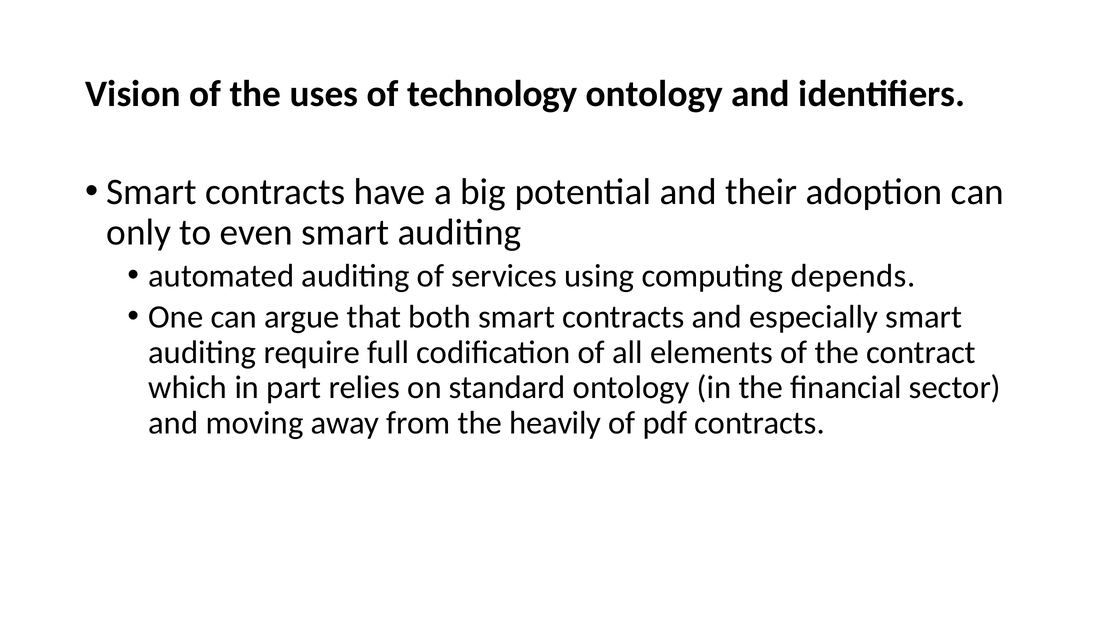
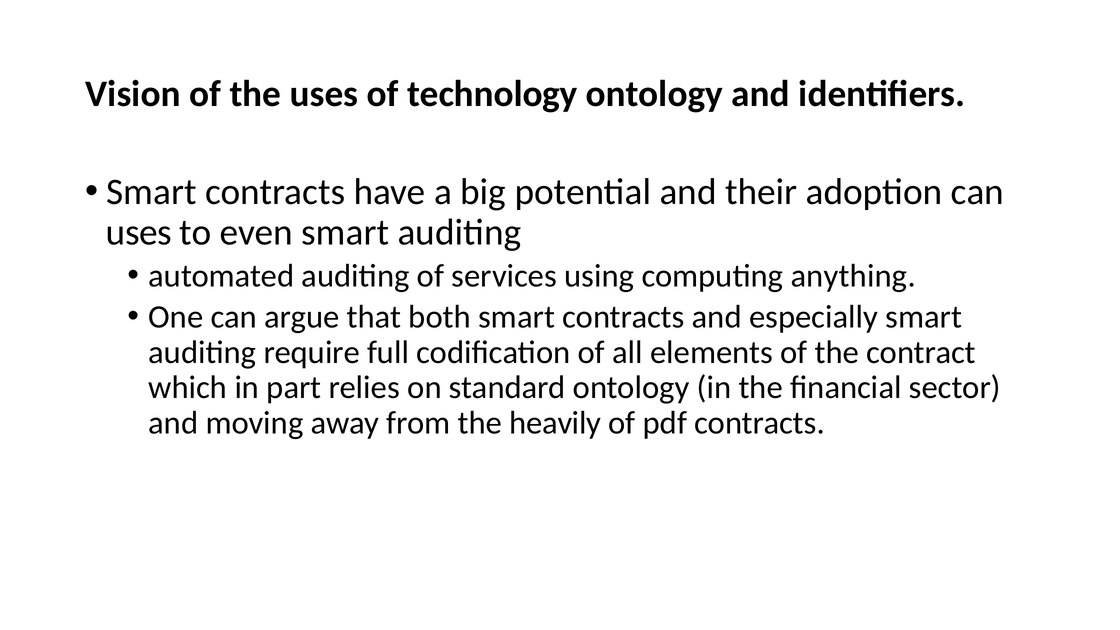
only at (139, 232): only -> uses
depends: depends -> anything
